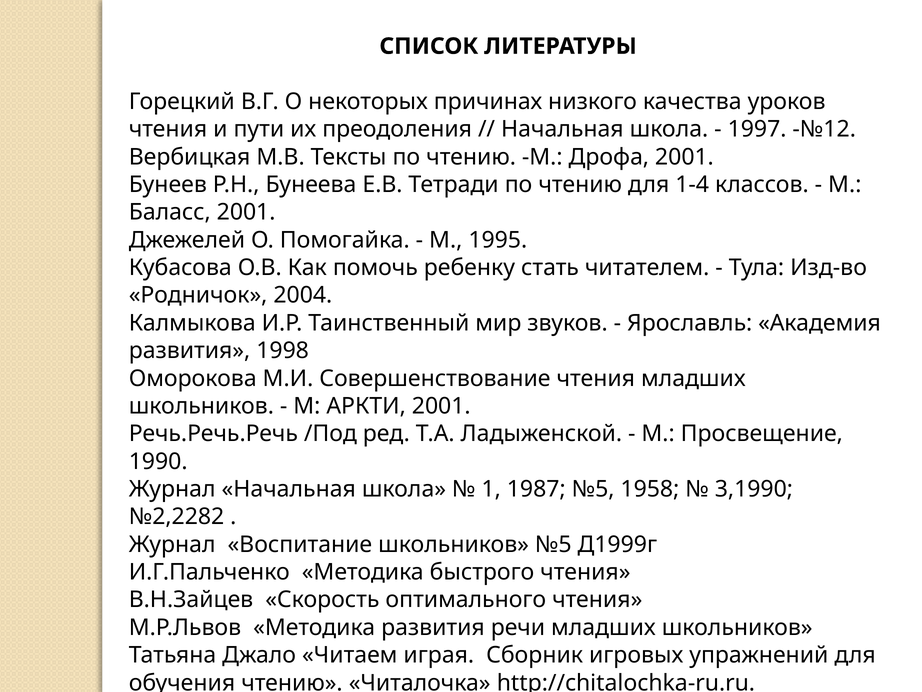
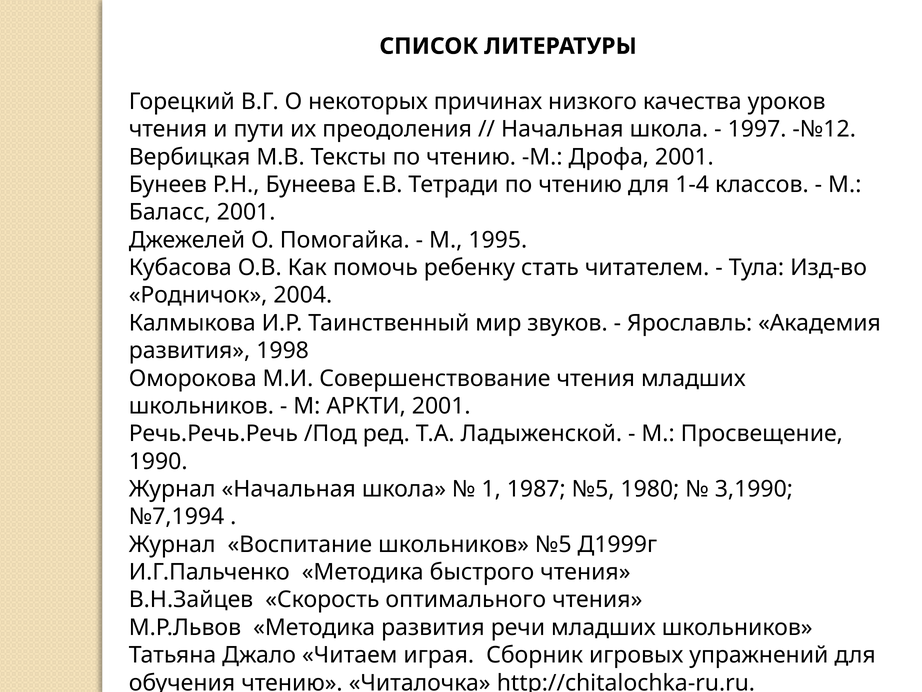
1958: 1958 -> 1980
№2,2282: №2,2282 -> №7,1994
